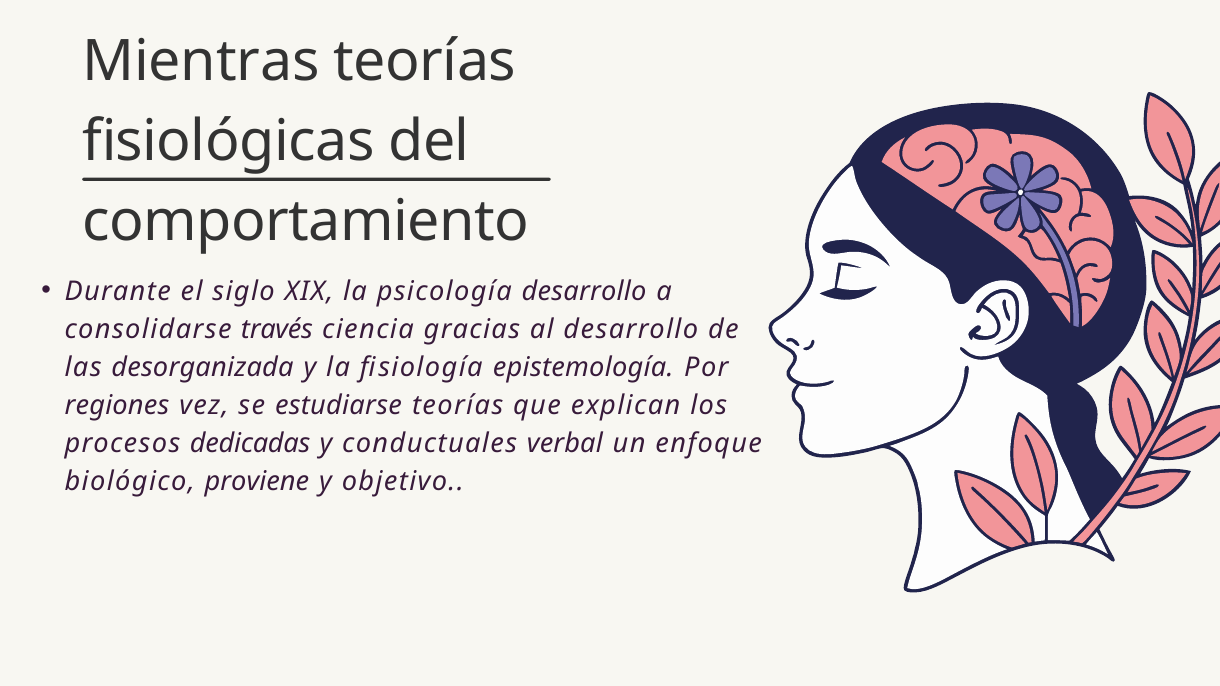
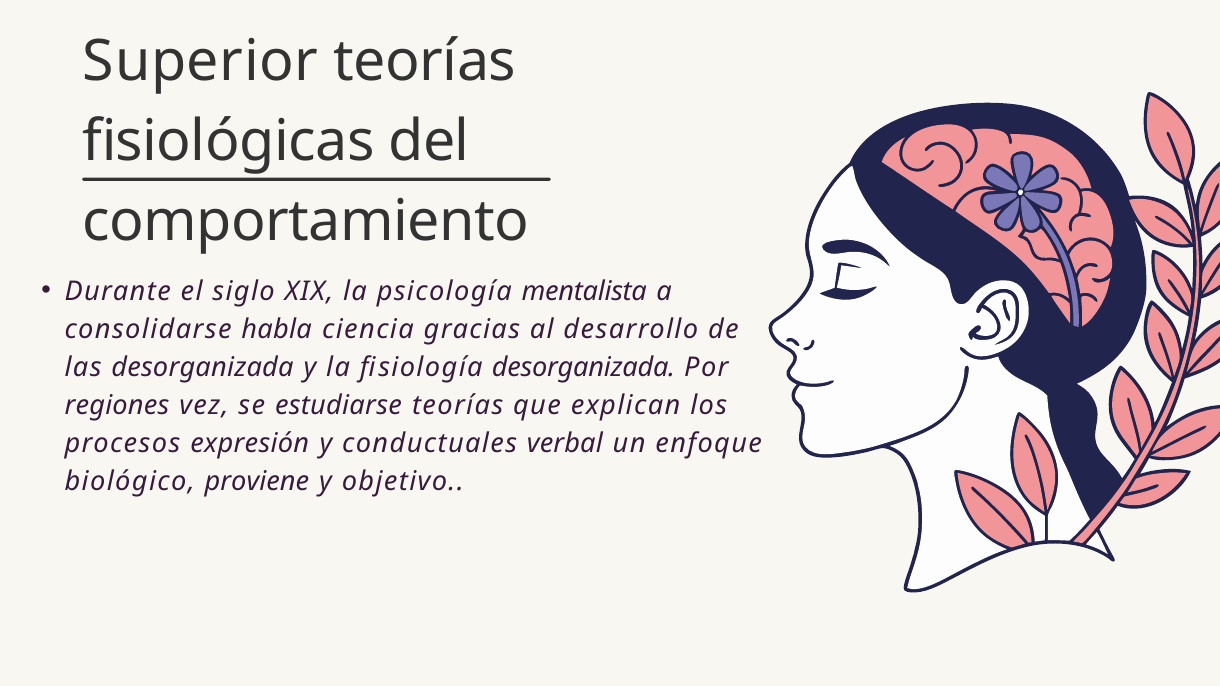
Mientras: Mientras -> Superior
psicología desarrollo: desarrollo -> mentalista
través: través -> habla
fisiología epistemología: epistemología -> desorganizada
dedicadas: dedicadas -> expresión
